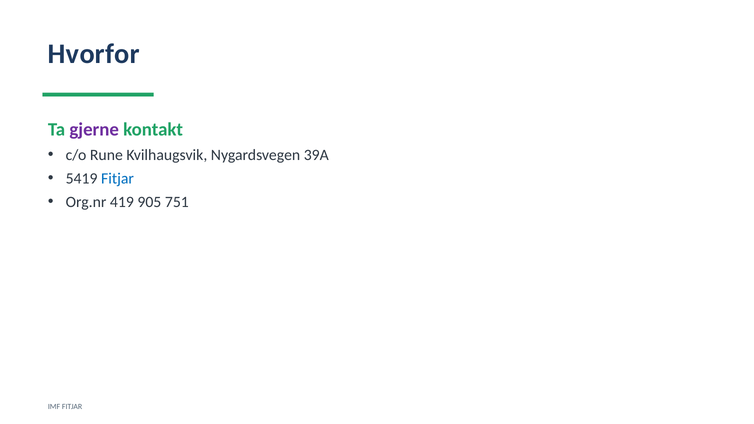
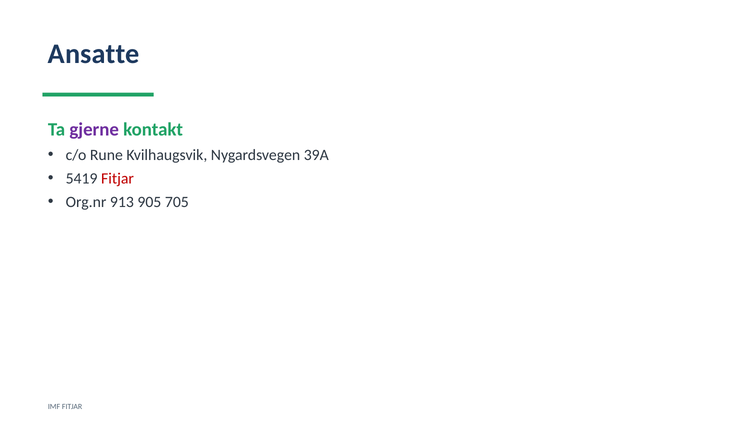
Hvorfor: Hvorfor -> Ansatte
Fitjar at (118, 179) colour: blue -> red
419: 419 -> 913
751: 751 -> 705
